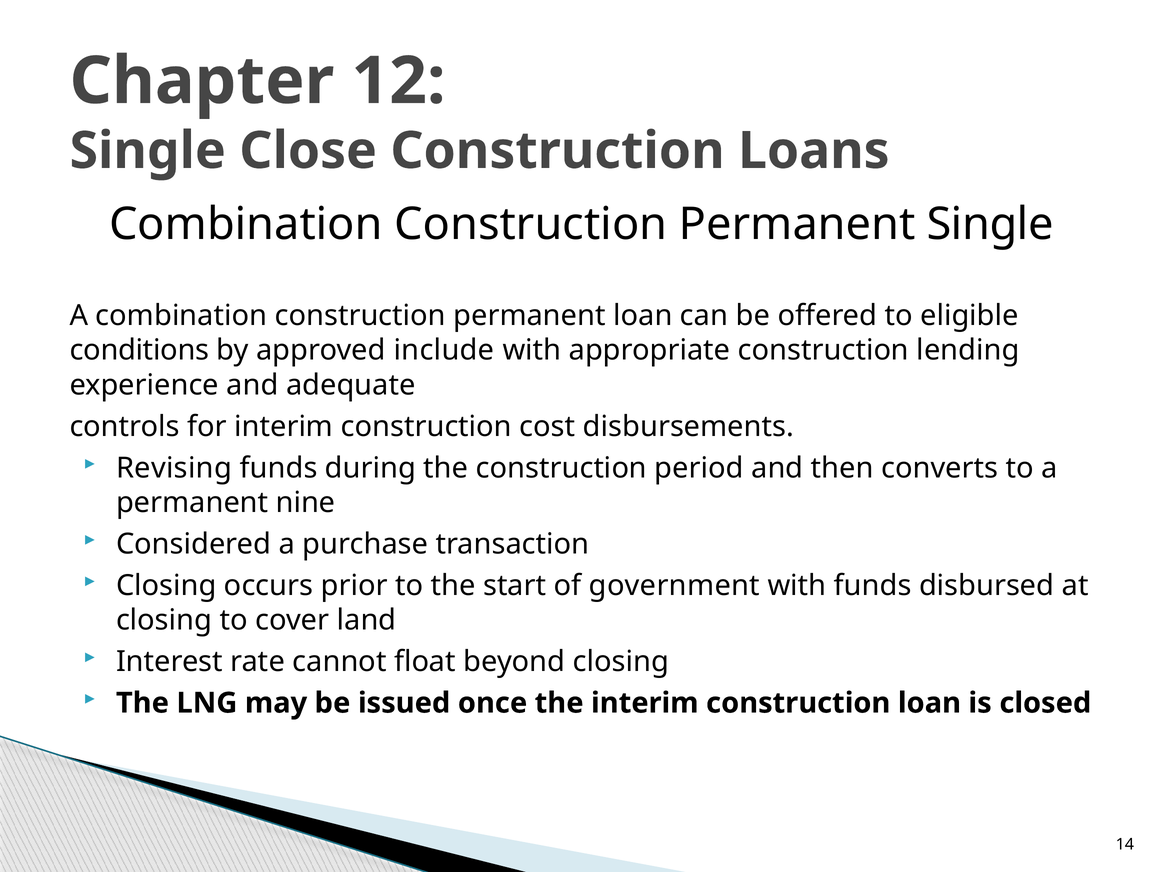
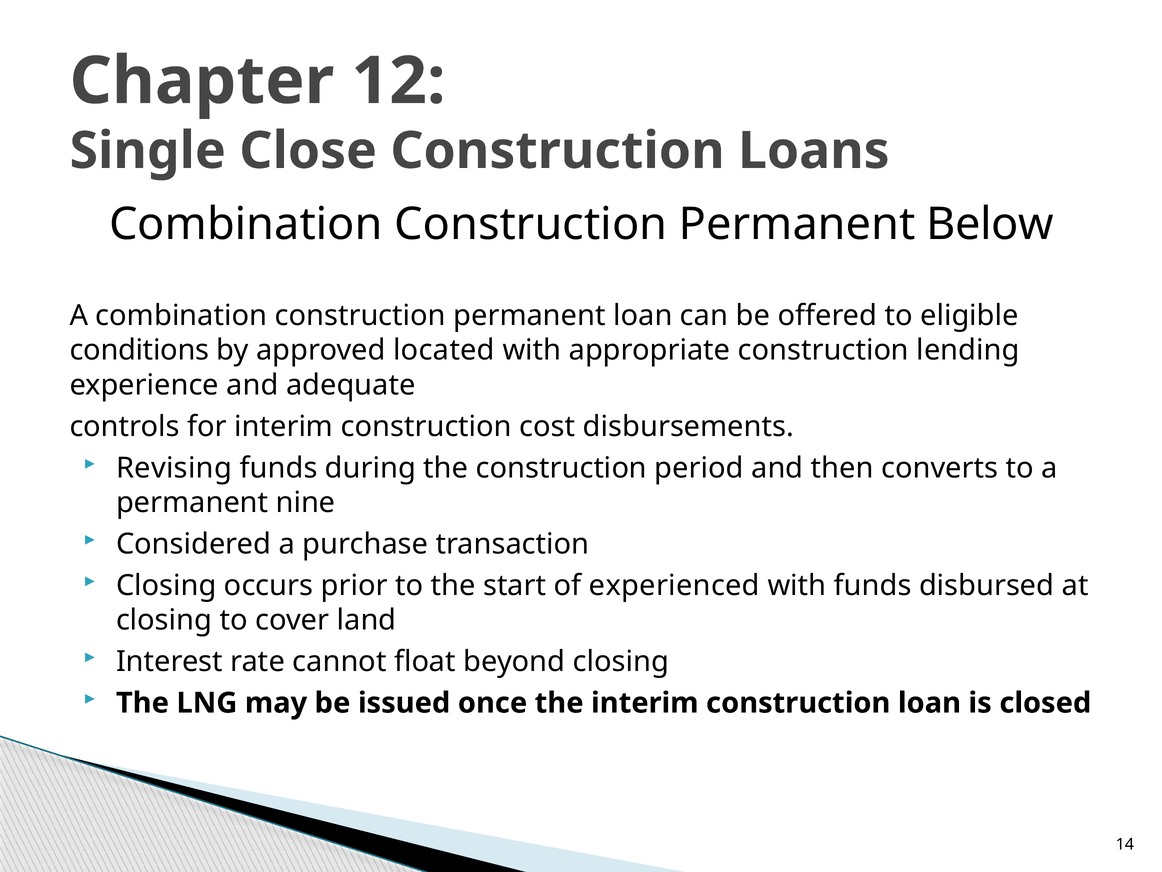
Permanent Single: Single -> Below
include: include -> located
government: government -> experienced
